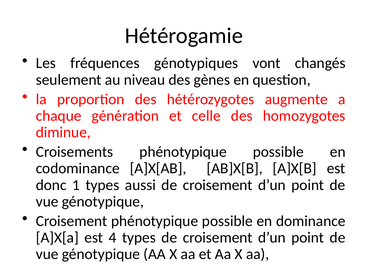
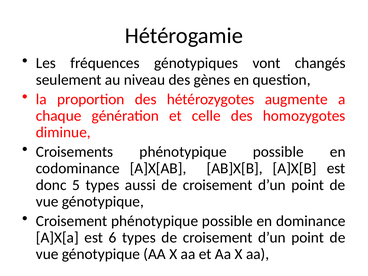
1: 1 -> 5
4: 4 -> 6
